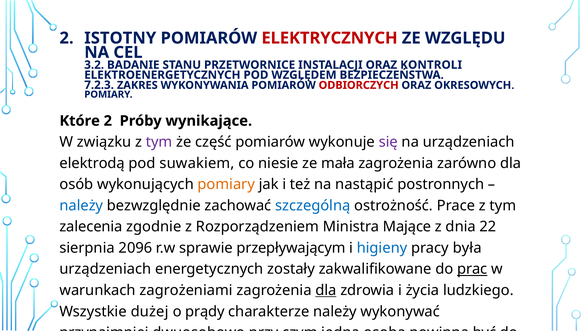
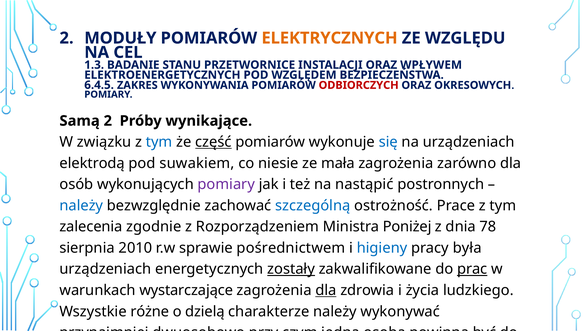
ISTOTNY: ISTOTNY -> MODUŁY
ELEKTRYCZNYCH colour: red -> orange
3.2: 3.2 -> 1.3
KONTROLI: KONTROLI -> WPŁYWEM
7.2.3: 7.2.3 -> 6.4.5
Które: Które -> Samą
tym at (159, 142) colour: purple -> blue
część underline: none -> present
się colour: purple -> blue
pomiary at (226, 184) colour: orange -> purple
Mające: Mające -> Poniżej
22: 22 -> 78
2096: 2096 -> 2010
przepływającym: przepływającym -> pośrednictwem
zostały underline: none -> present
zagrożeniami: zagrożeniami -> wystarczające
dużej: dużej -> różne
prądy: prądy -> dzielą
